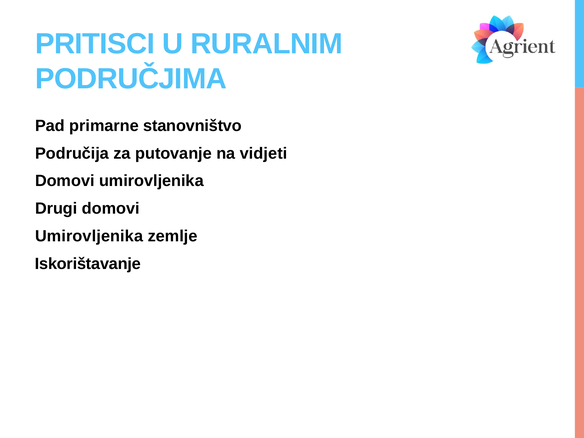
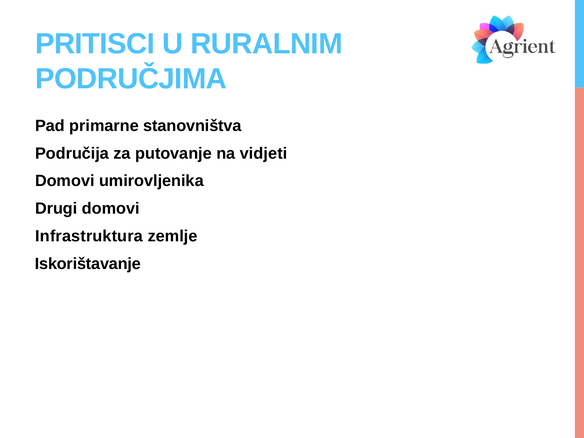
stanovništvo: stanovništvo -> stanovništva
Umirovljenika at (89, 236): Umirovljenika -> Infrastruktura
